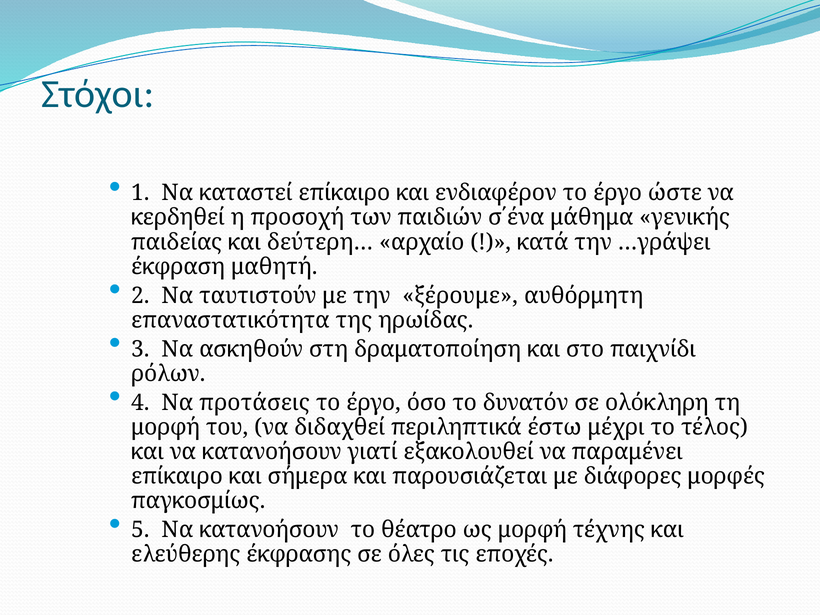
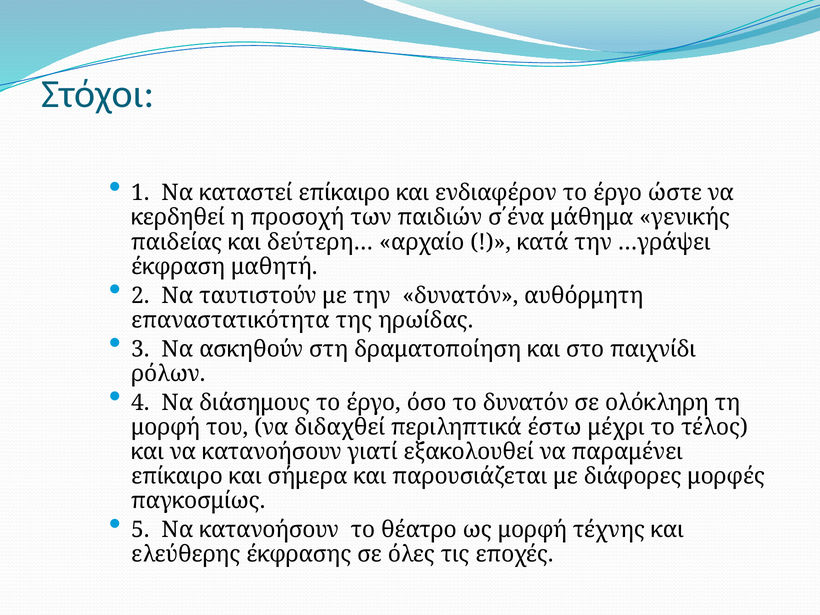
την ξέρουμε: ξέρουμε -> δυνατόν
προτάσεις: προτάσεις -> διάσημους
